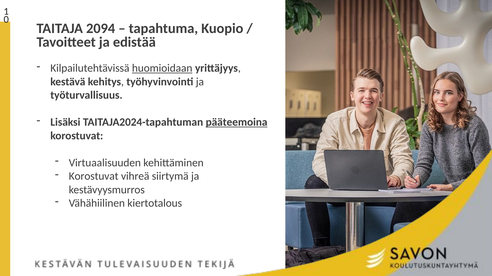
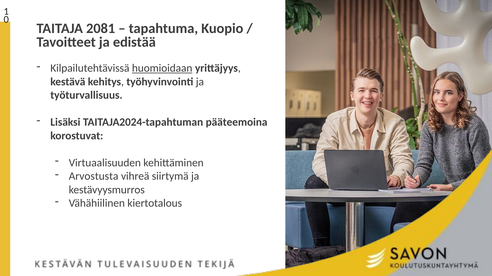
2094: 2094 -> 2081
pääteemoina underline: present -> none
Korostuvat at (94, 177): Korostuvat -> Arvostusta
